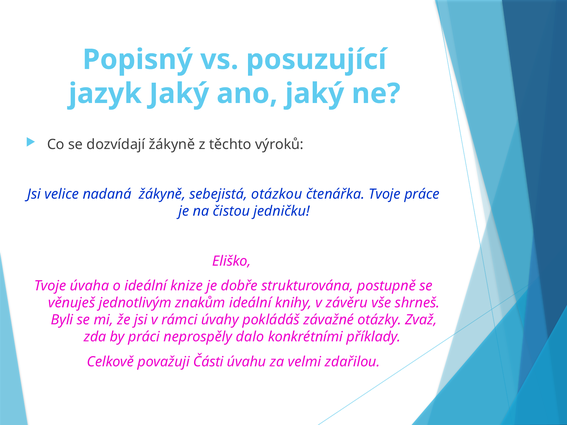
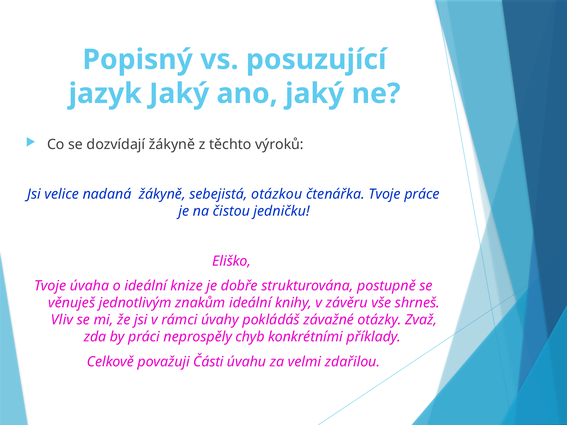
Byli: Byli -> Vliv
dalo: dalo -> chyb
